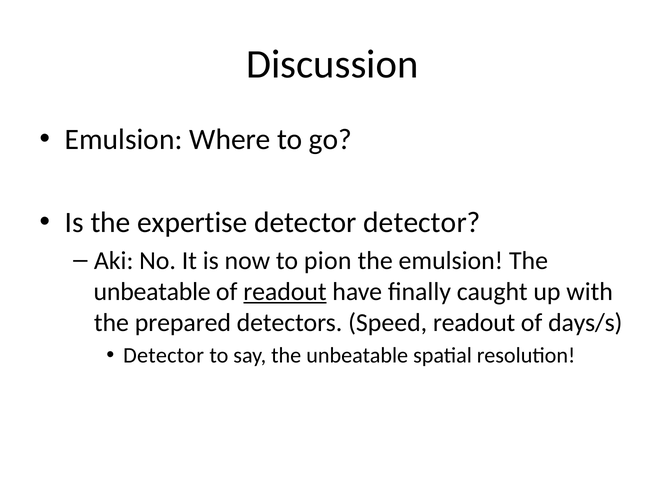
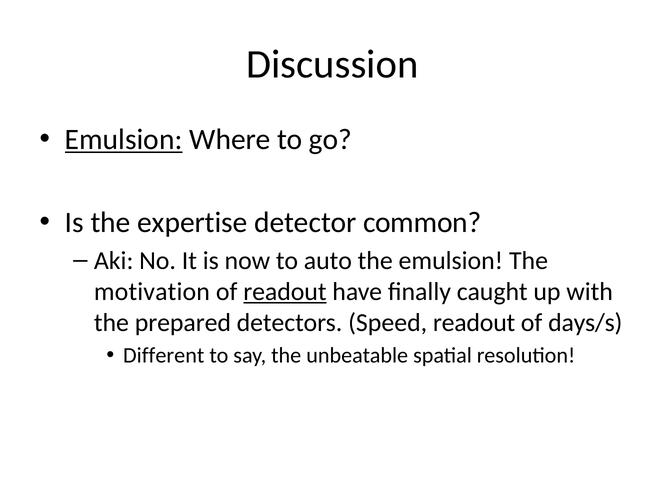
Emulsion at (124, 140) underline: none -> present
detector detector: detector -> common
pion: pion -> auto
unbeatable at (152, 291): unbeatable -> motivation
Detector at (164, 355): Detector -> Different
